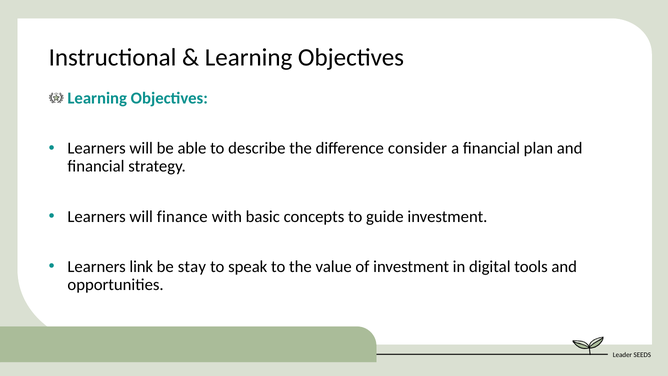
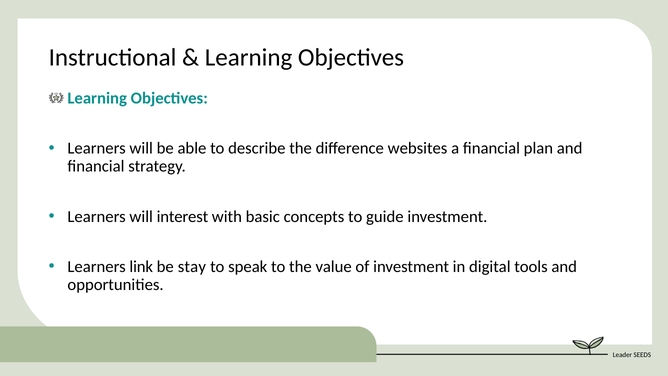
consider: consider -> websites
finance: finance -> interest
